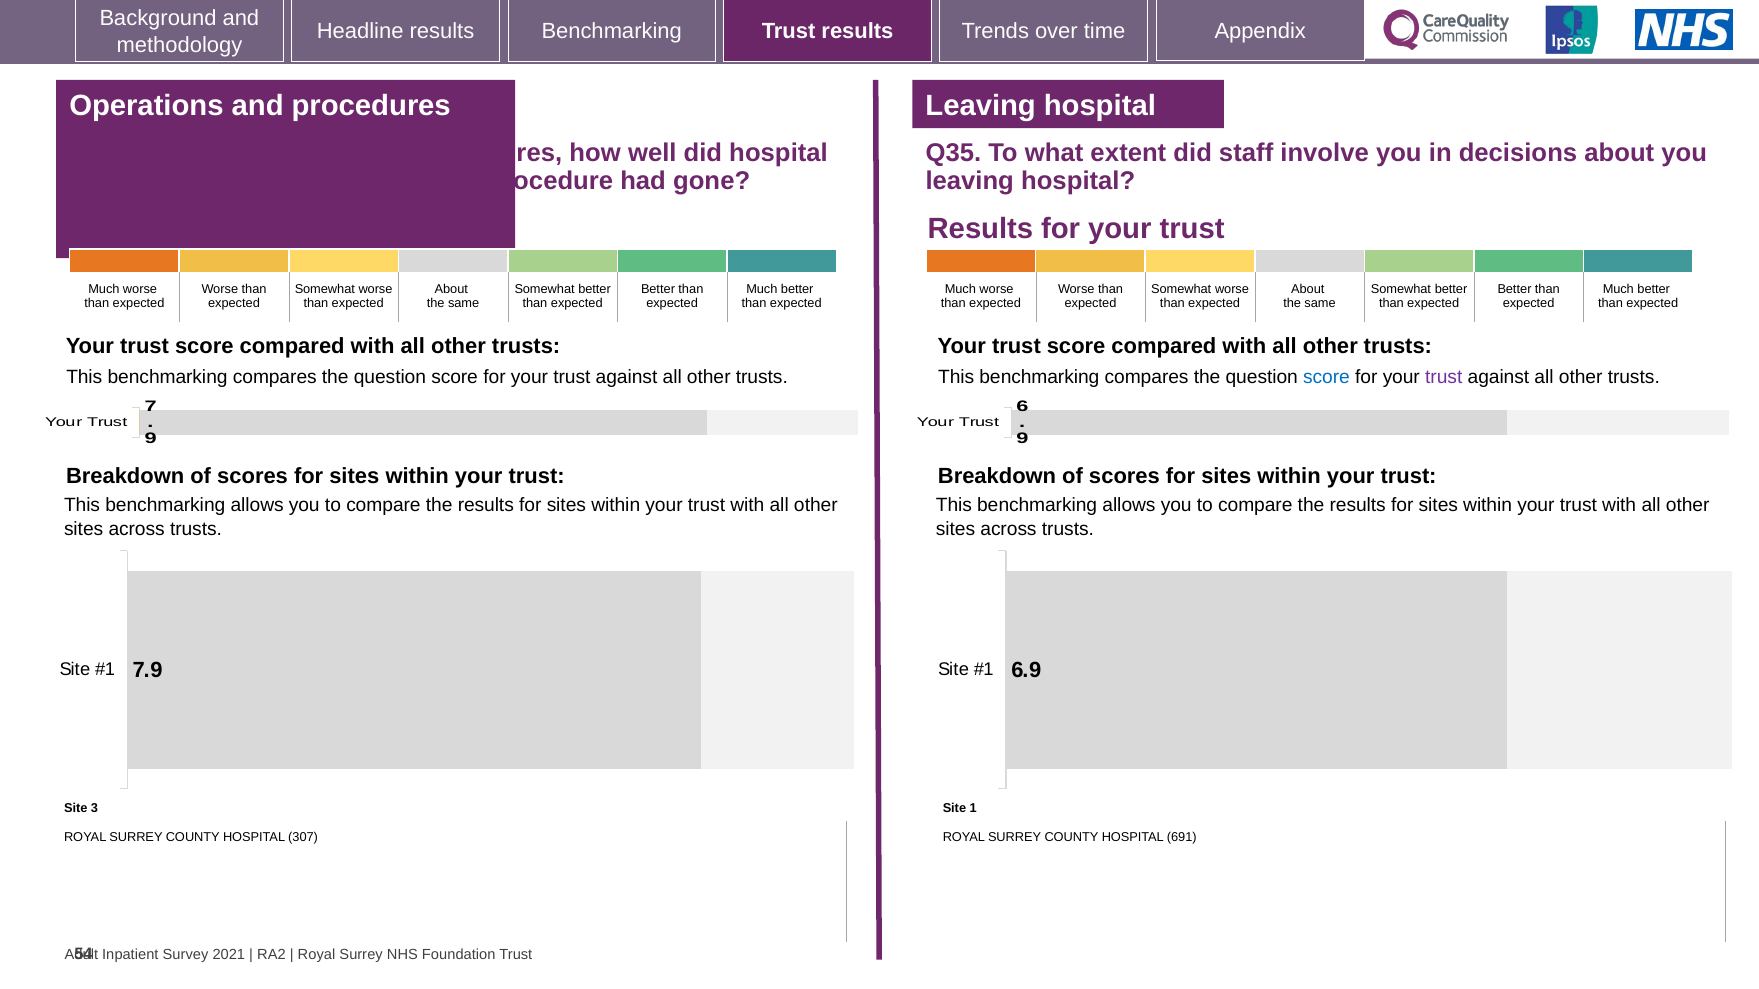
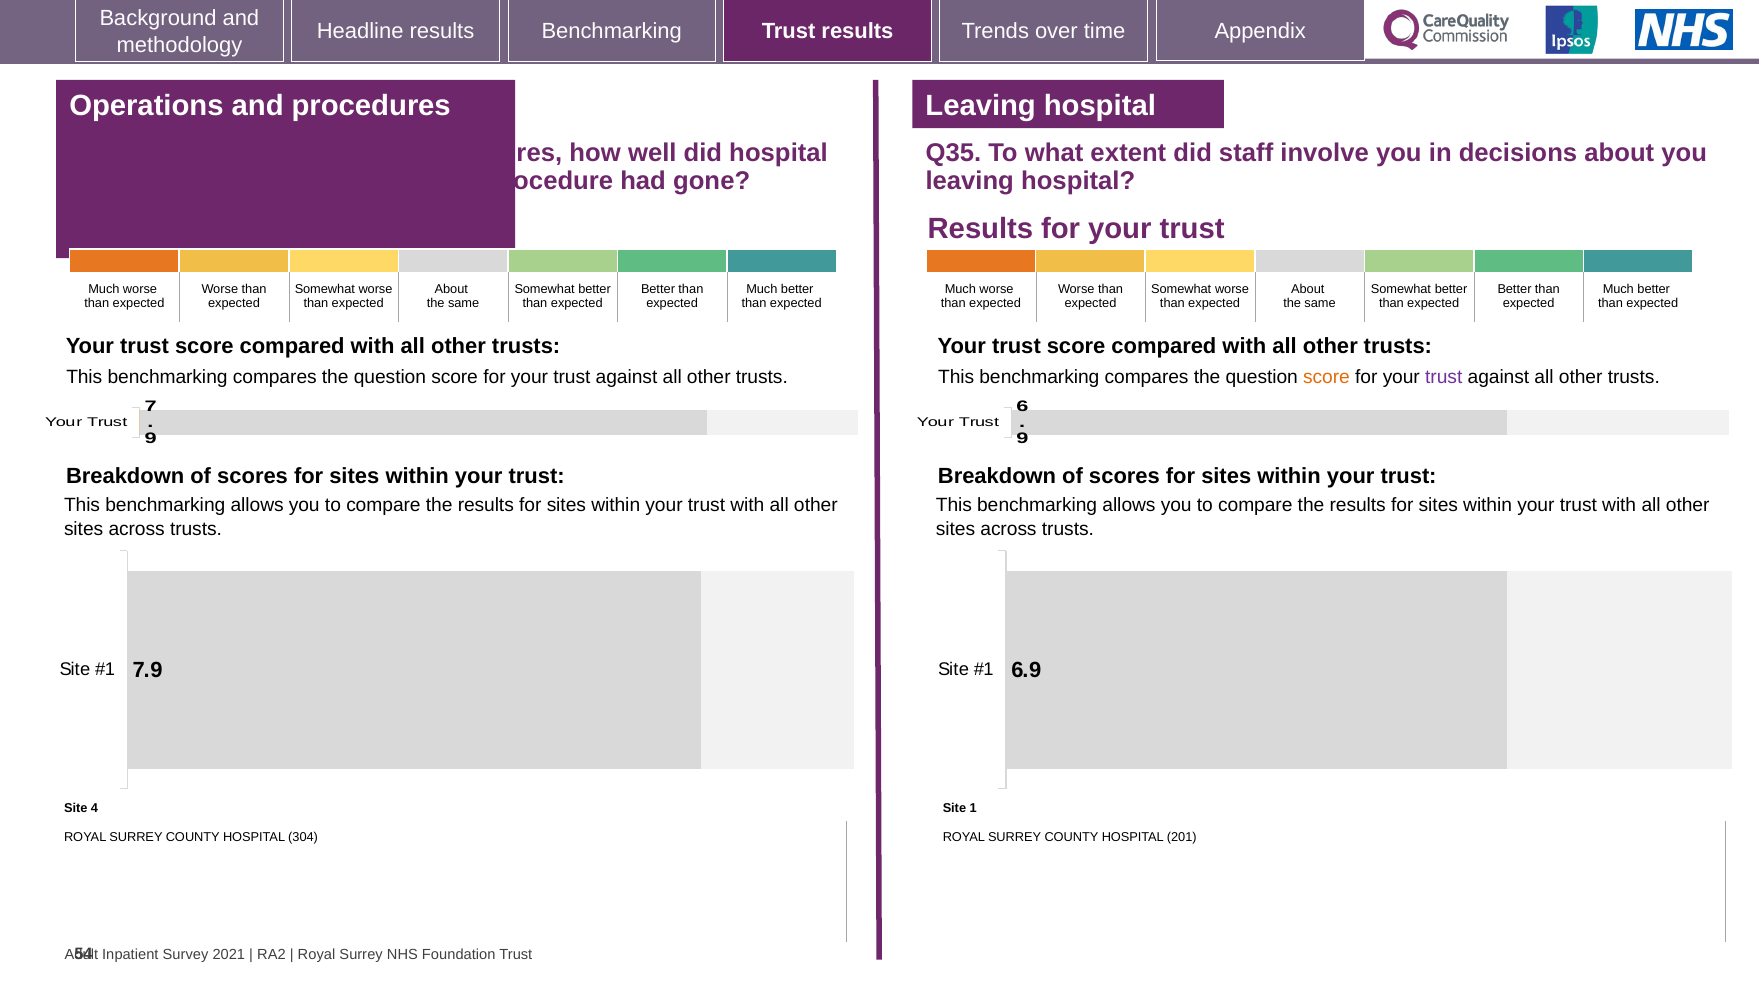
score at (1327, 378) colour: blue -> orange
3: 3 -> 4
307: 307 -> 304
691: 691 -> 201
